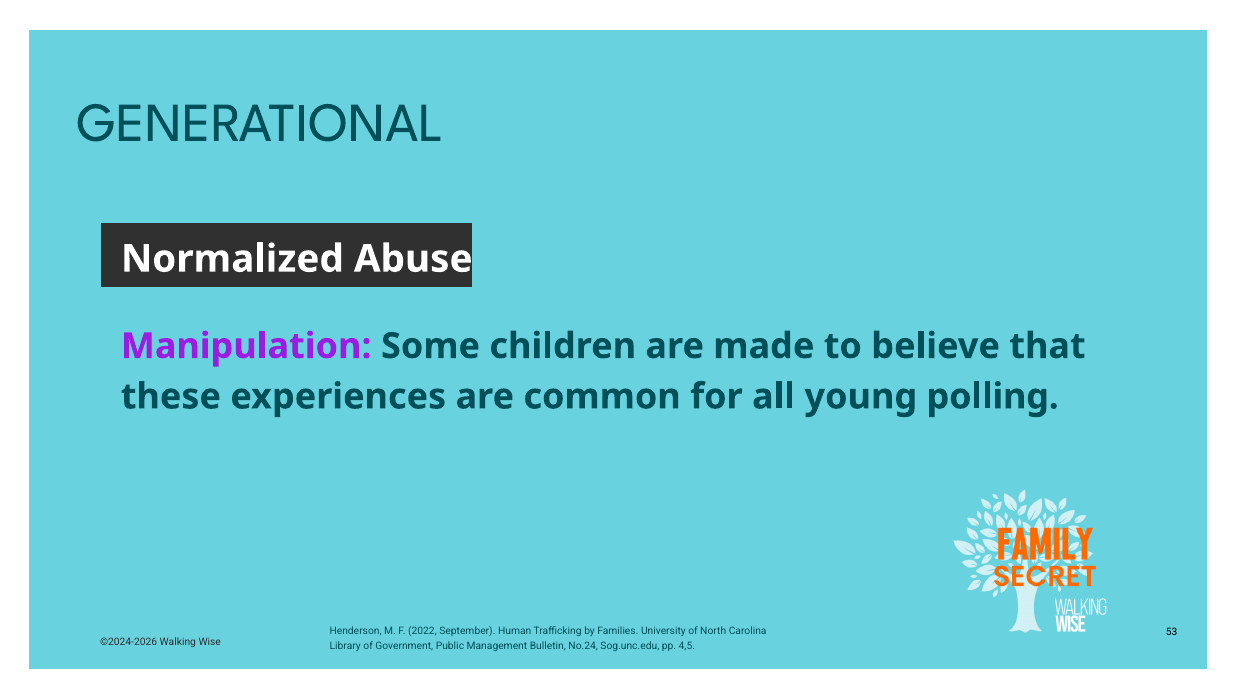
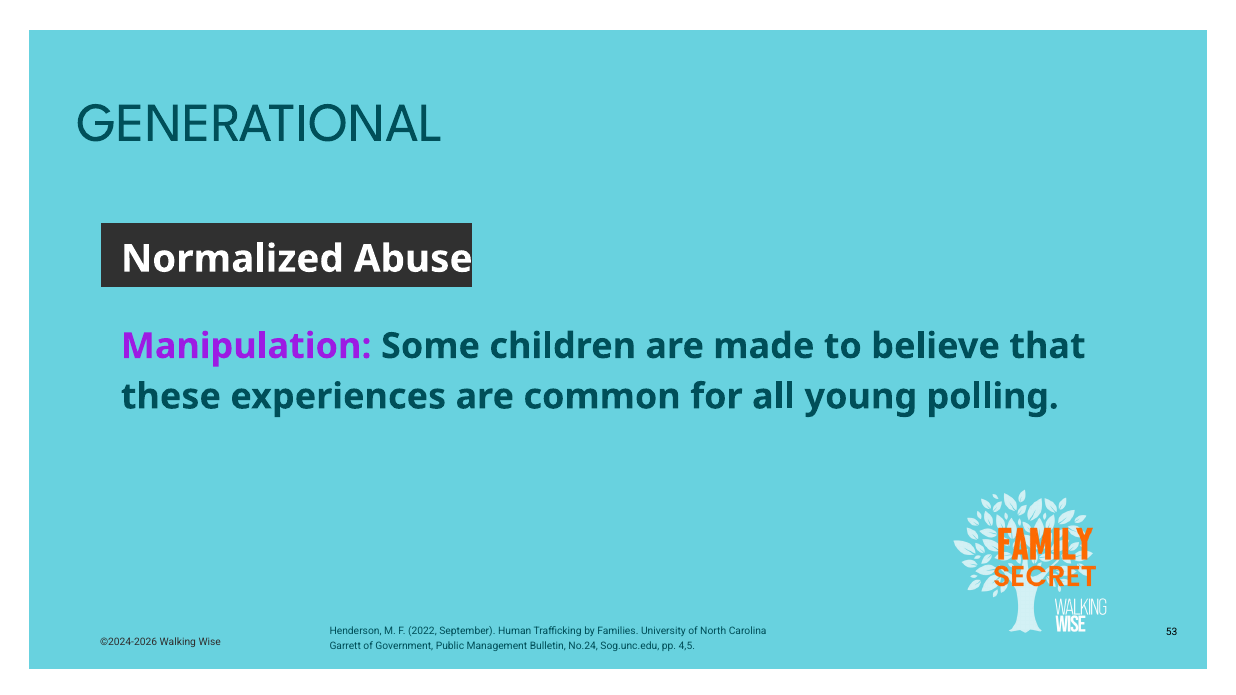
Library: Library -> Garrett
